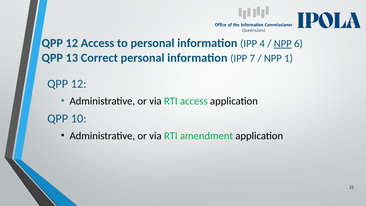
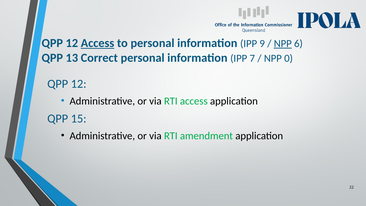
Access at (98, 43) underline: none -> present
4: 4 -> 9
1: 1 -> 0
10: 10 -> 15
